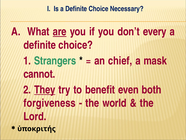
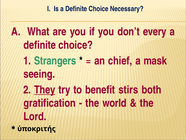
are underline: present -> none
cannot: cannot -> seeing
even: even -> stirs
forgiveness: forgiveness -> gratification
